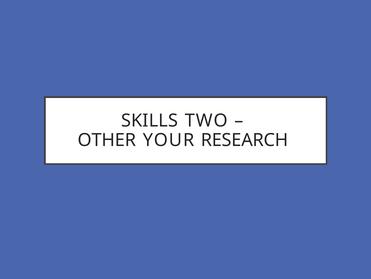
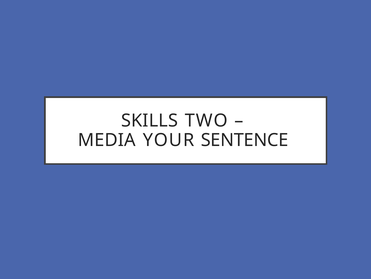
OTHER: OTHER -> MEDIA
RESEARCH: RESEARCH -> SENTENCE
